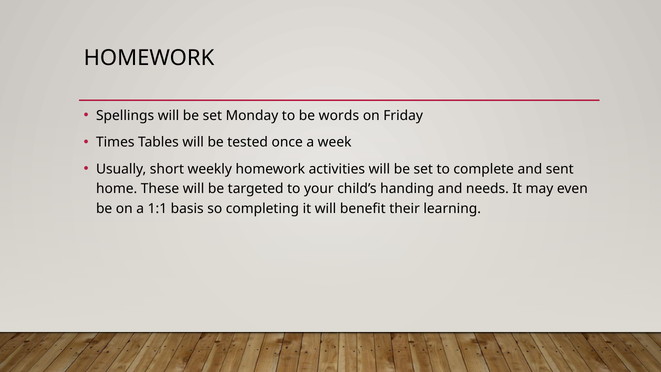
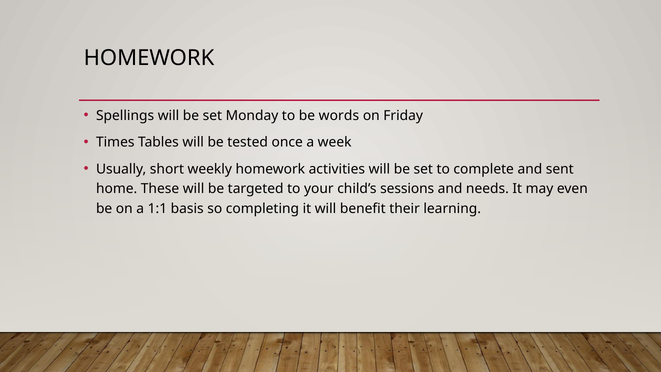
handing: handing -> sessions
